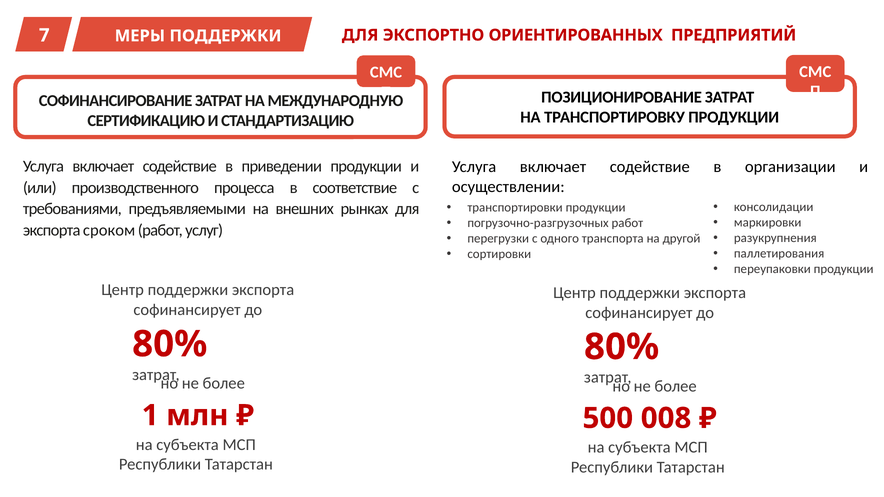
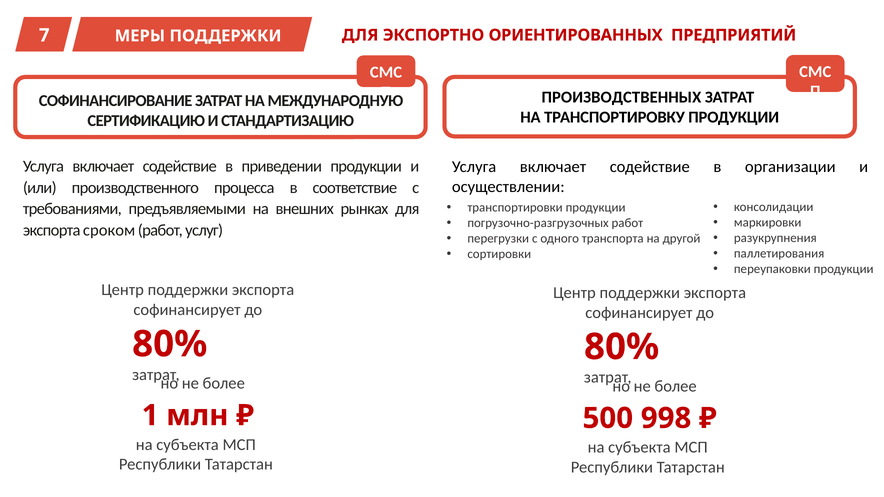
ПОЗИЦИОНИРОВАНИЕ: ПОЗИЦИОНИРОВАНИЕ -> ПРОИЗВОДСТВЕННЫХ
008: 008 -> 998
